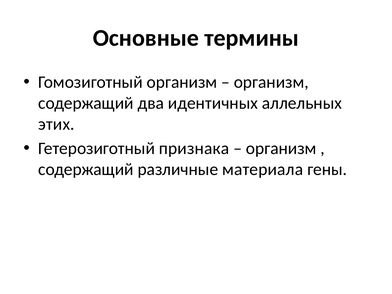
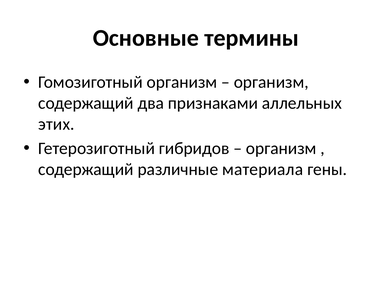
идентичных: идентичных -> признаками
признака: признака -> гибридов
